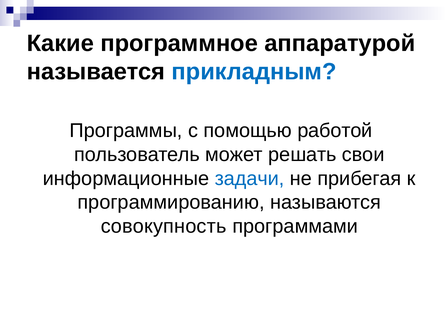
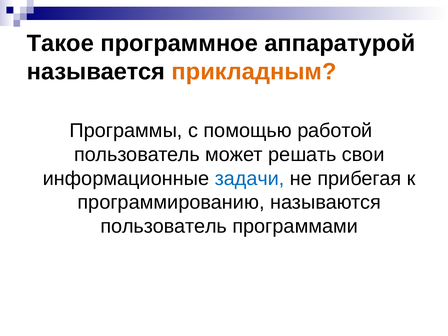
Какие: Какие -> Такое
прикладным colour: blue -> orange
совокупность at (164, 226): совокупность -> пользователь
